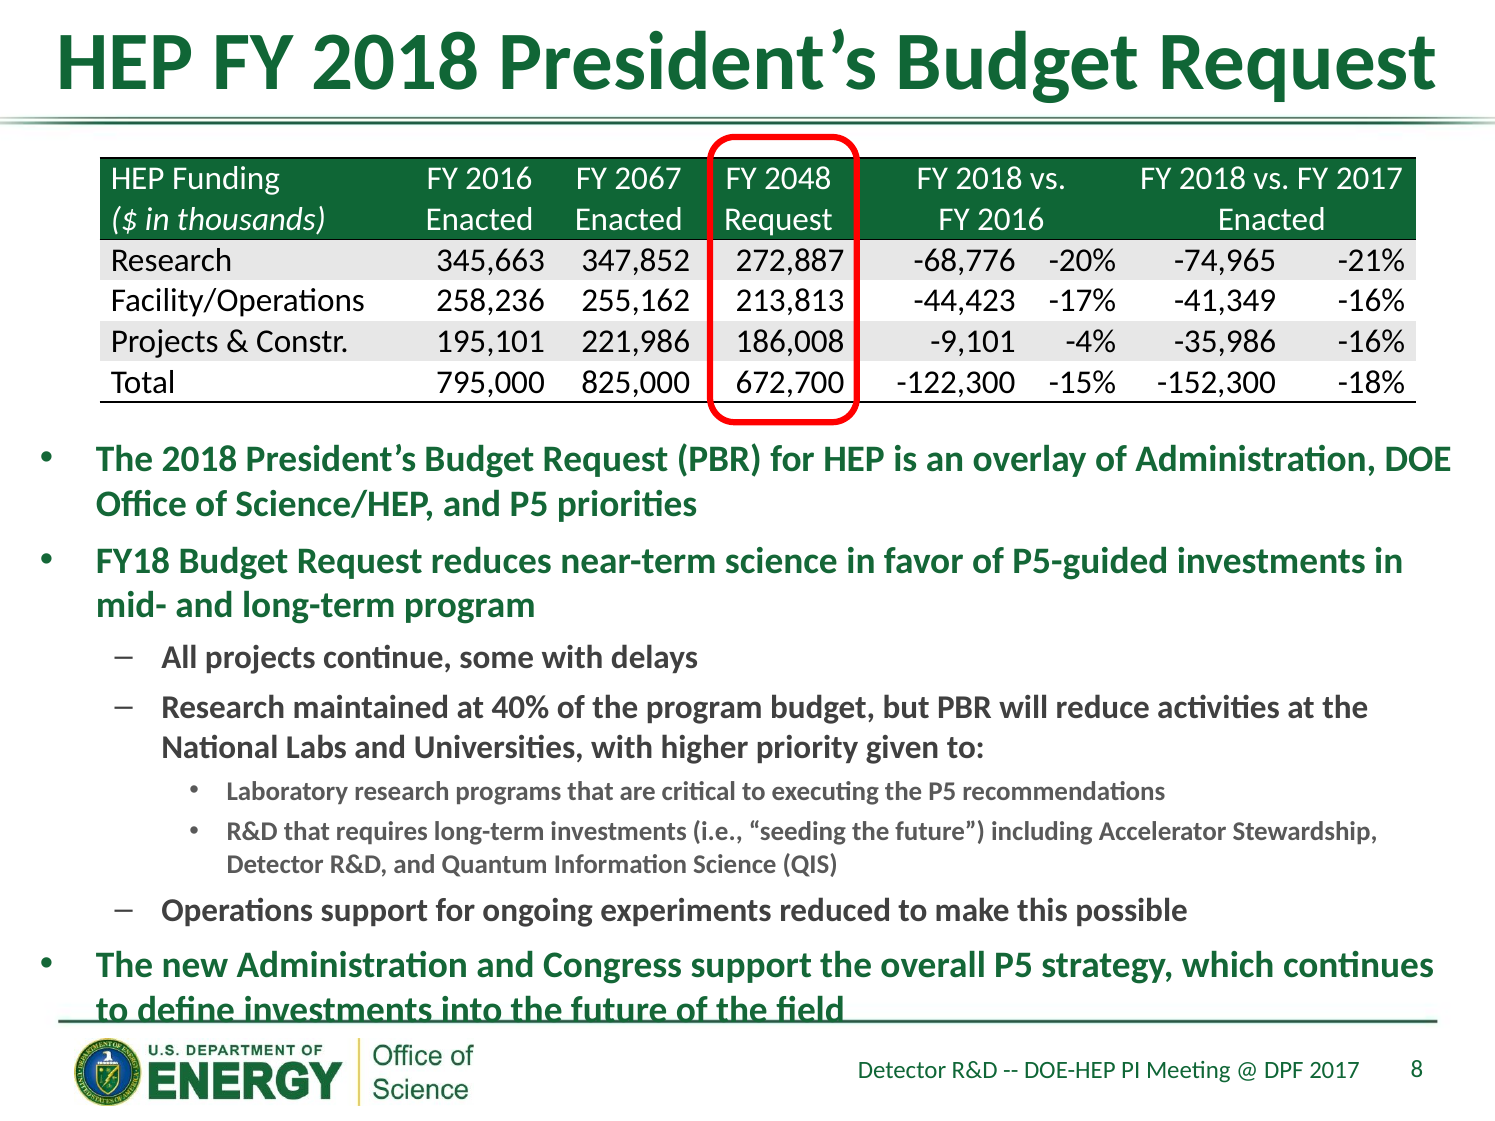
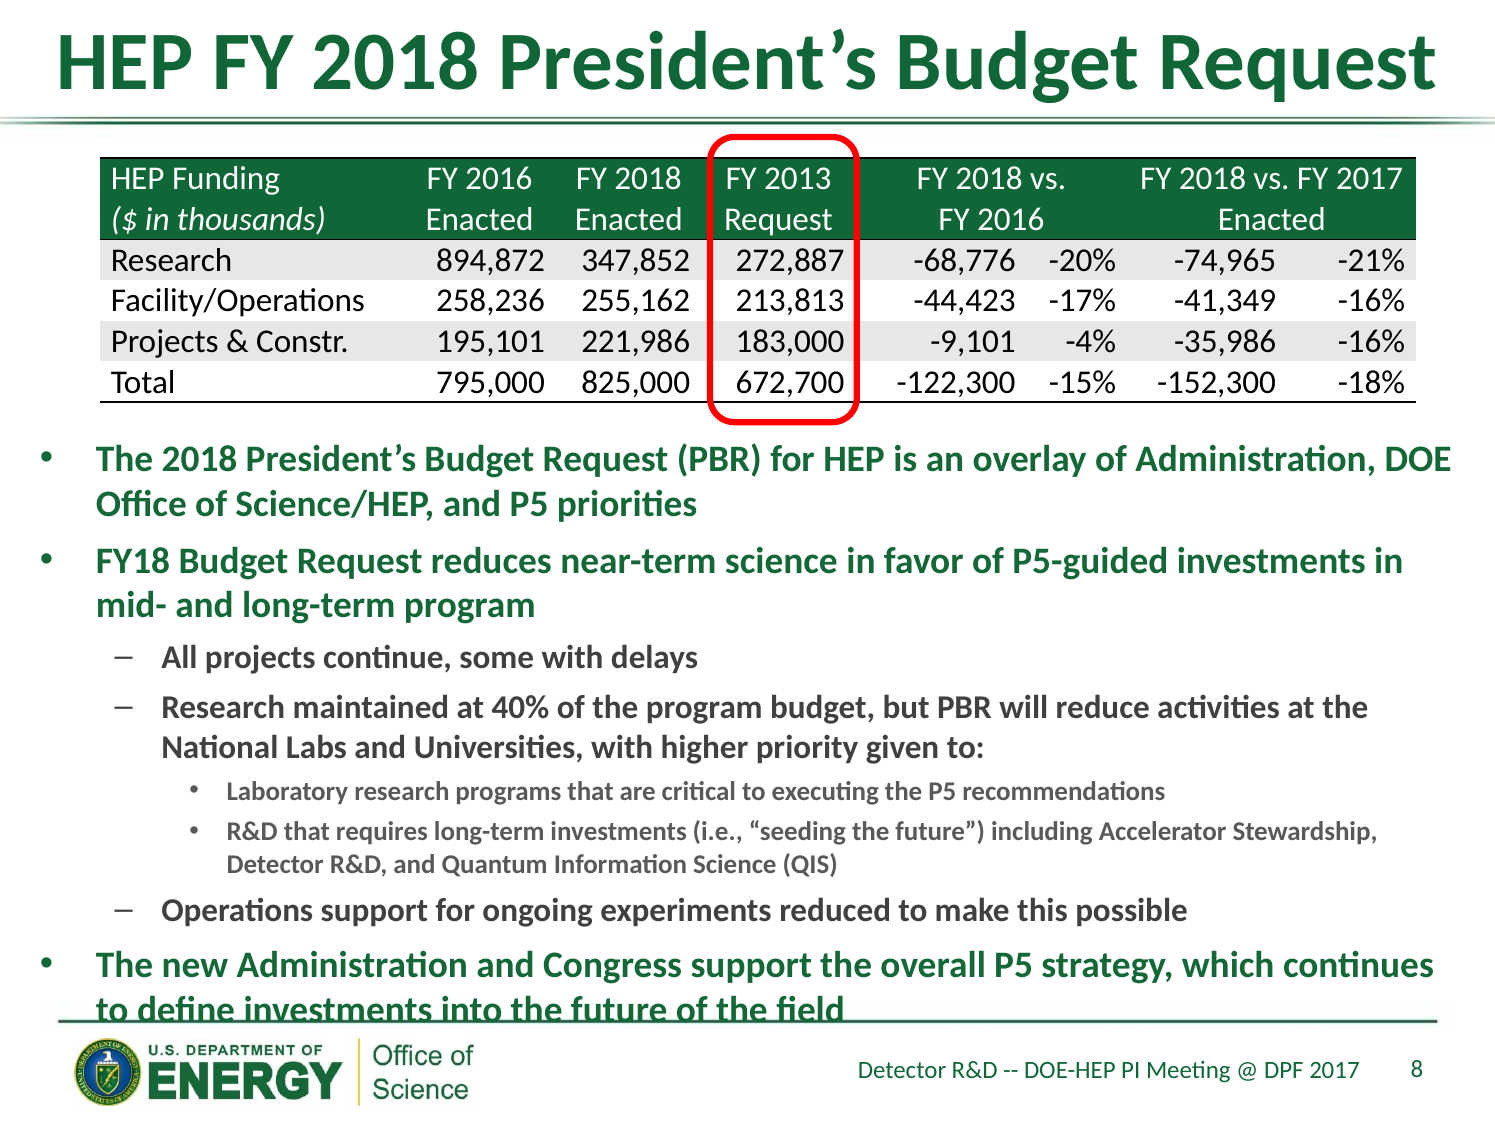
2067 at (648, 179): 2067 -> 2018
2048: 2048 -> 2013
345,663: 345,663 -> 894,872
186,008: 186,008 -> 183,000
